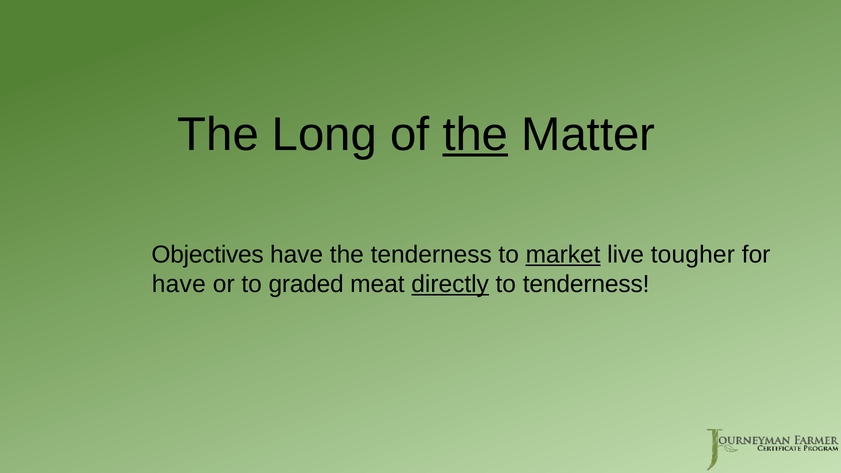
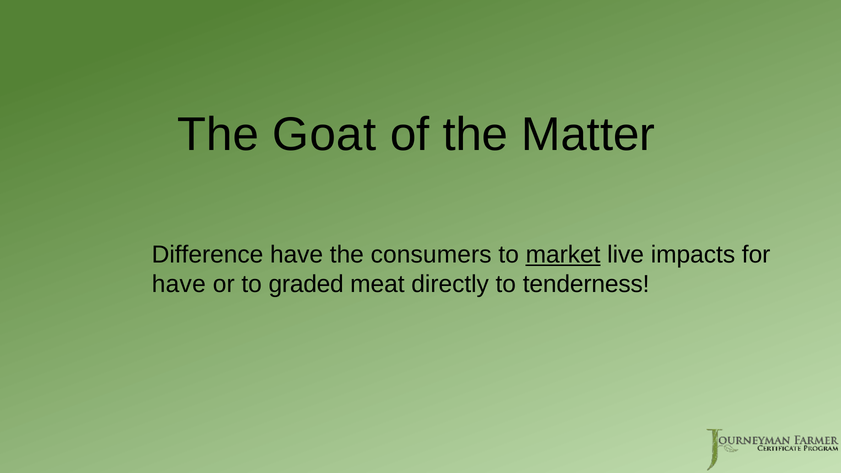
Long: Long -> Goat
the at (475, 135) underline: present -> none
Objectives: Objectives -> Difference
the tenderness: tenderness -> consumers
tougher: tougher -> impacts
directly underline: present -> none
